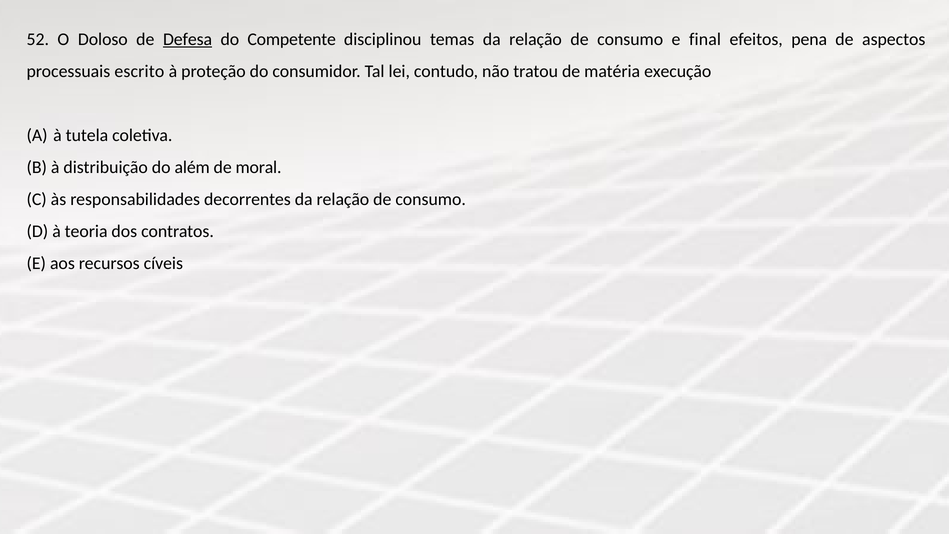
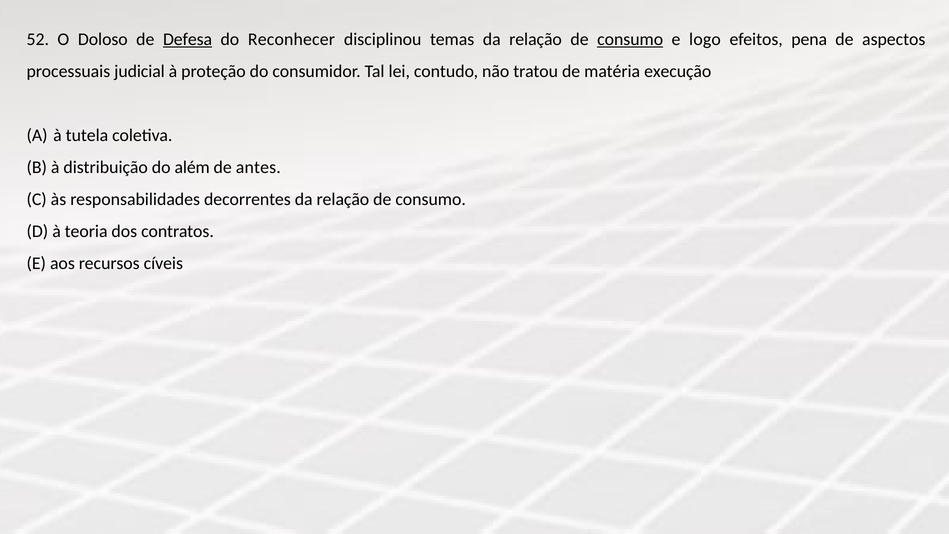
Competente: Competente -> Reconhecer
consumo at (630, 39) underline: none -> present
final: final -> logo
escrito: escrito -> judicial
moral: moral -> antes
